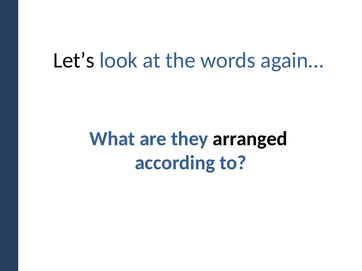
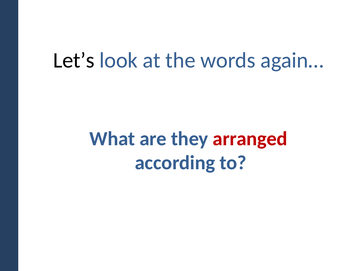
arranged colour: black -> red
